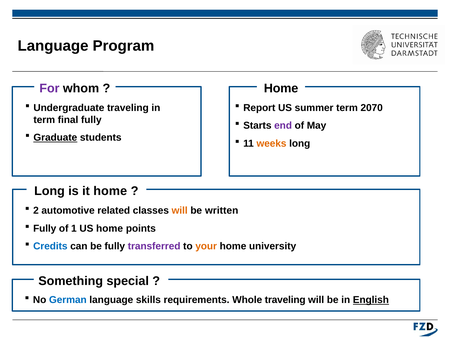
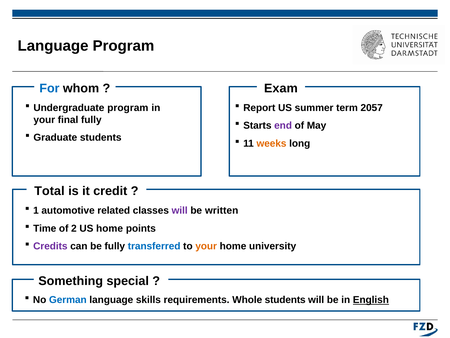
For colour: purple -> blue
Home at (281, 88): Home -> Exam
Undergraduate traveling: traveling -> program
2070: 2070 -> 2057
term at (44, 120): term -> your
Graduate underline: present -> none
Long at (50, 191): Long -> Total
it home: home -> credit
2: 2 -> 1
will at (180, 210) colour: orange -> purple
Fully at (45, 228): Fully -> Time
1: 1 -> 2
Credits colour: blue -> purple
transferred colour: purple -> blue
Whole traveling: traveling -> students
